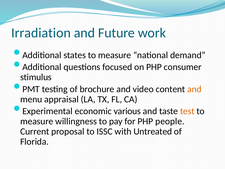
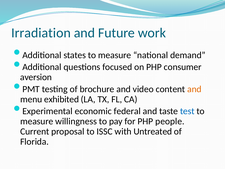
stimulus: stimulus -> aversion
appraisal: appraisal -> exhibited
various: various -> federal
test colour: orange -> blue
